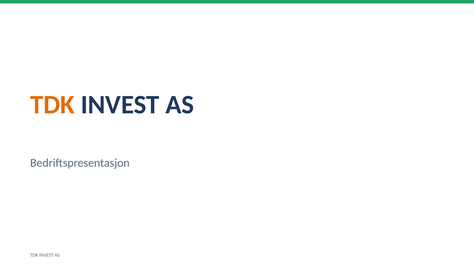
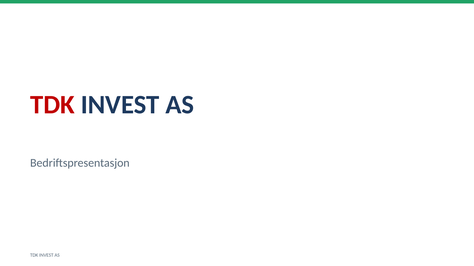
TDK at (52, 105) colour: orange -> red
